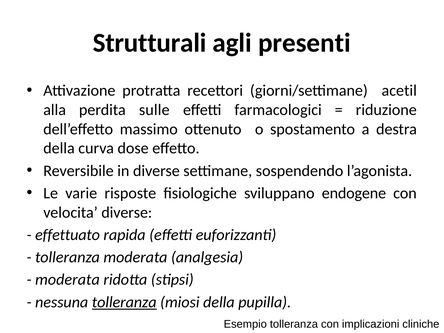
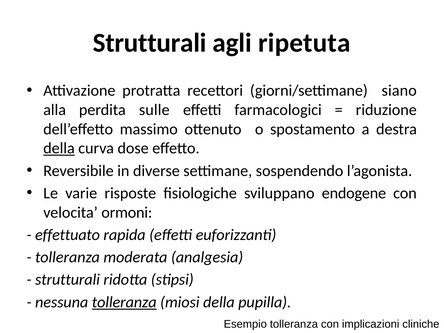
presenti: presenti -> ripetuta
acetil: acetil -> siano
della at (59, 148) underline: none -> present
velocita diverse: diverse -> ormoni
moderata at (67, 280): moderata -> strutturali
